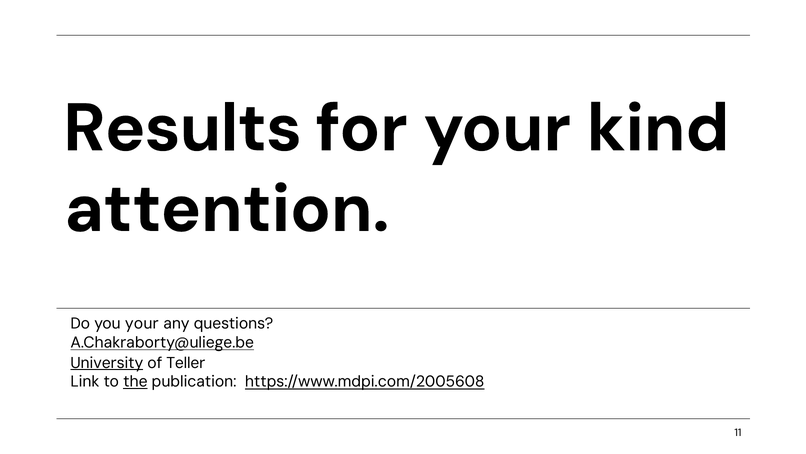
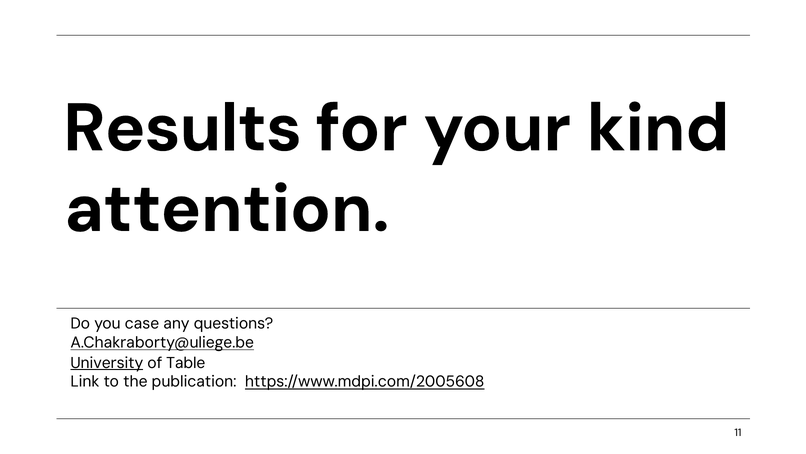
you your: your -> case
Teller: Teller -> Table
the underline: present -> none
